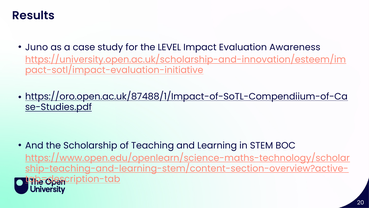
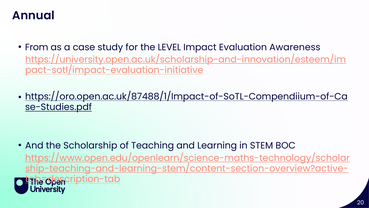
Results: Results -> Annual
Juno: Juno -> From
